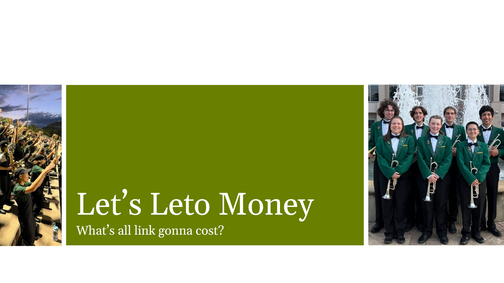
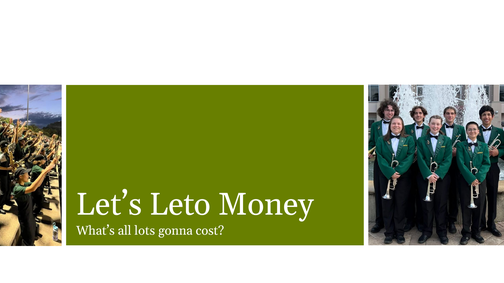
link: link -> lots
